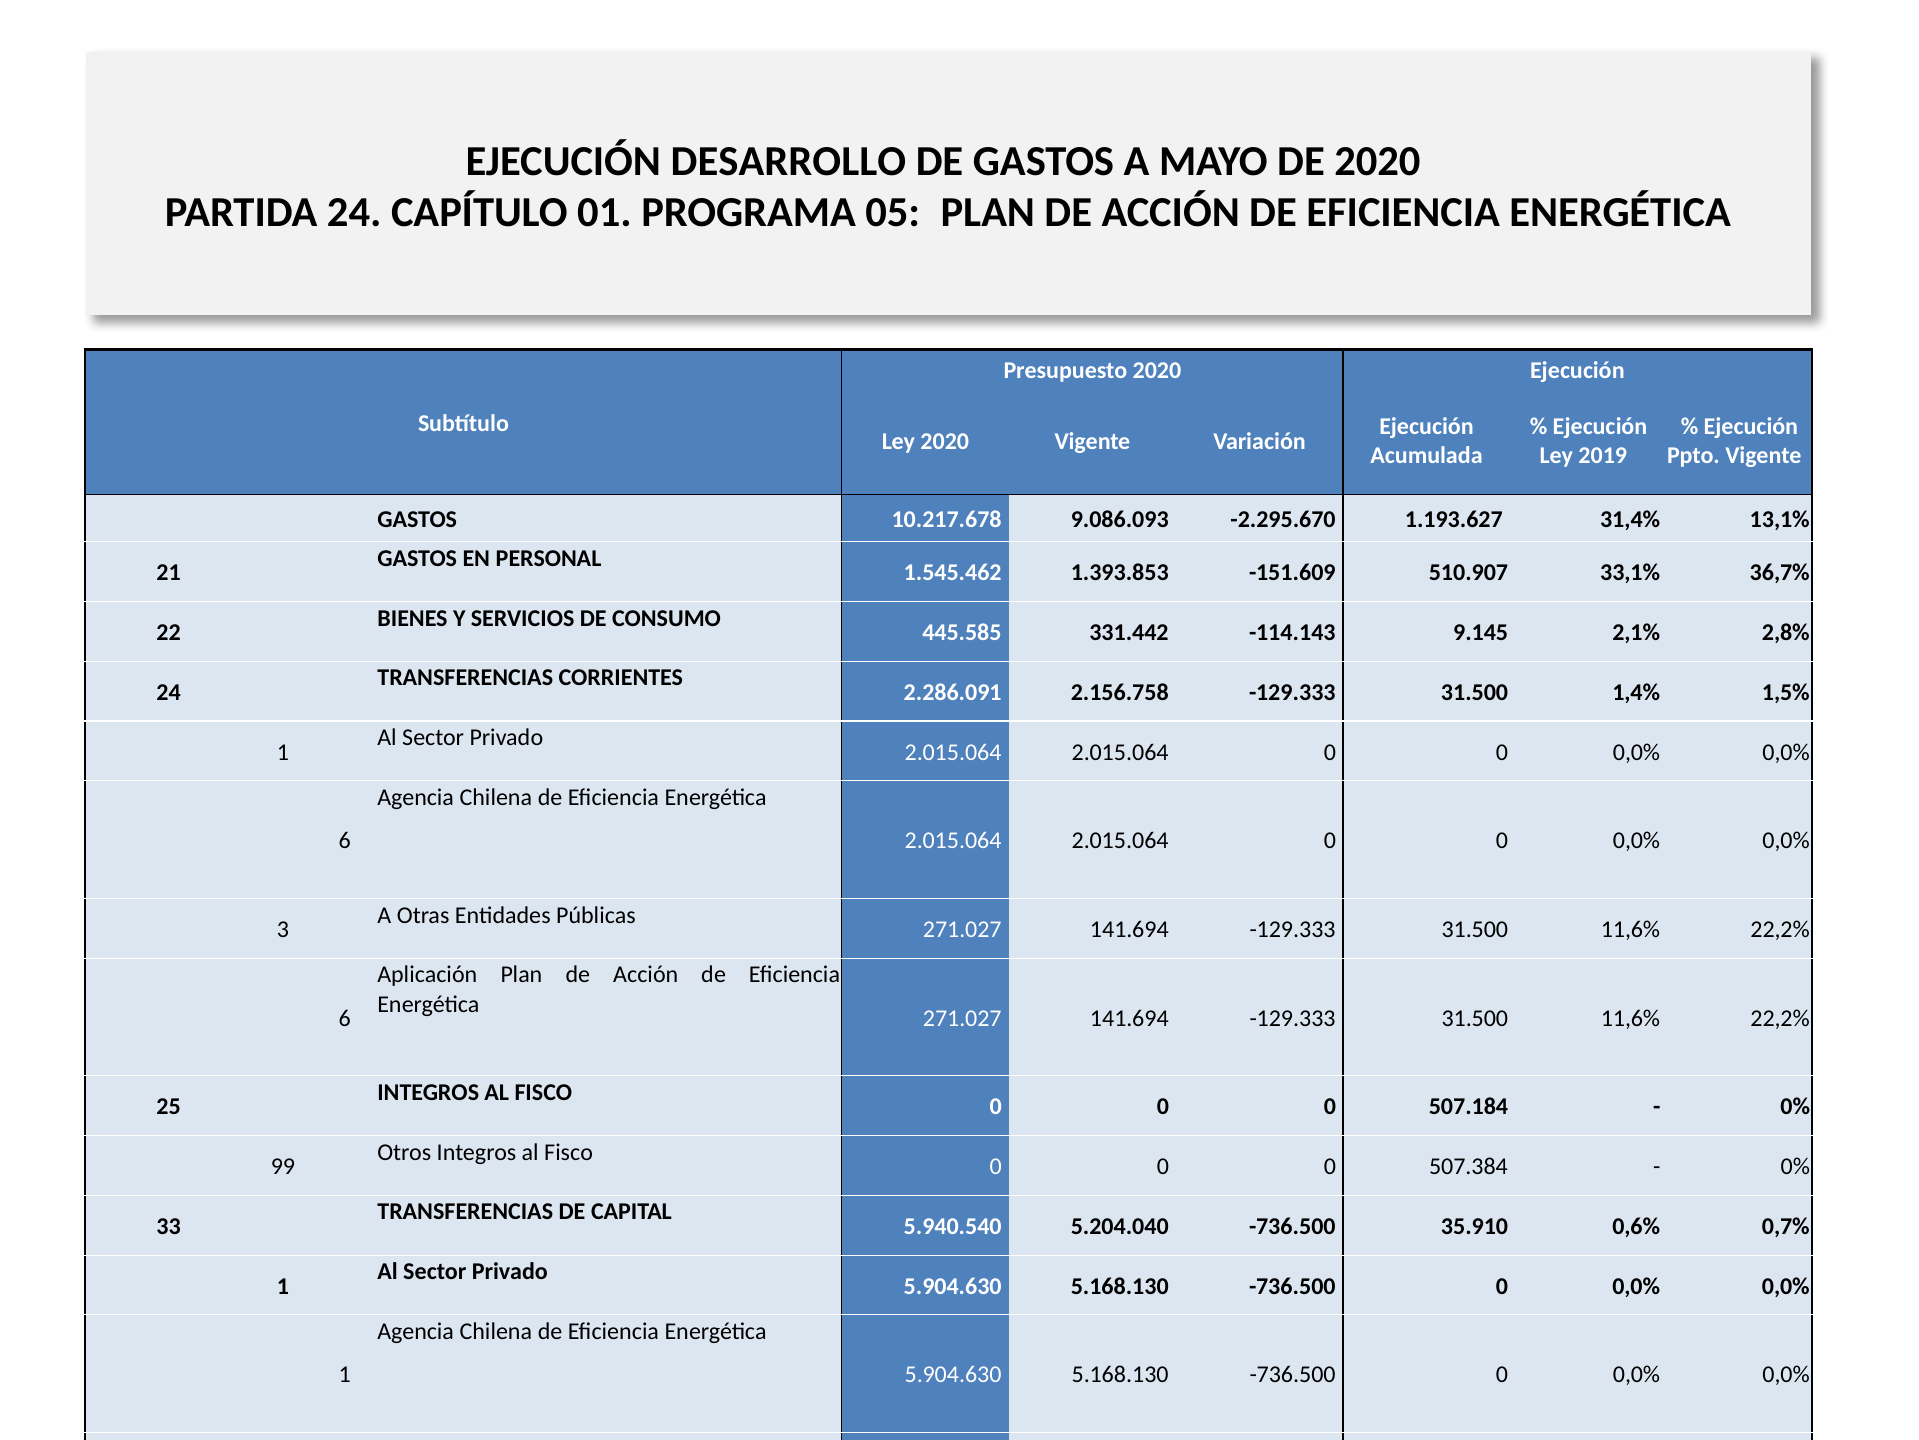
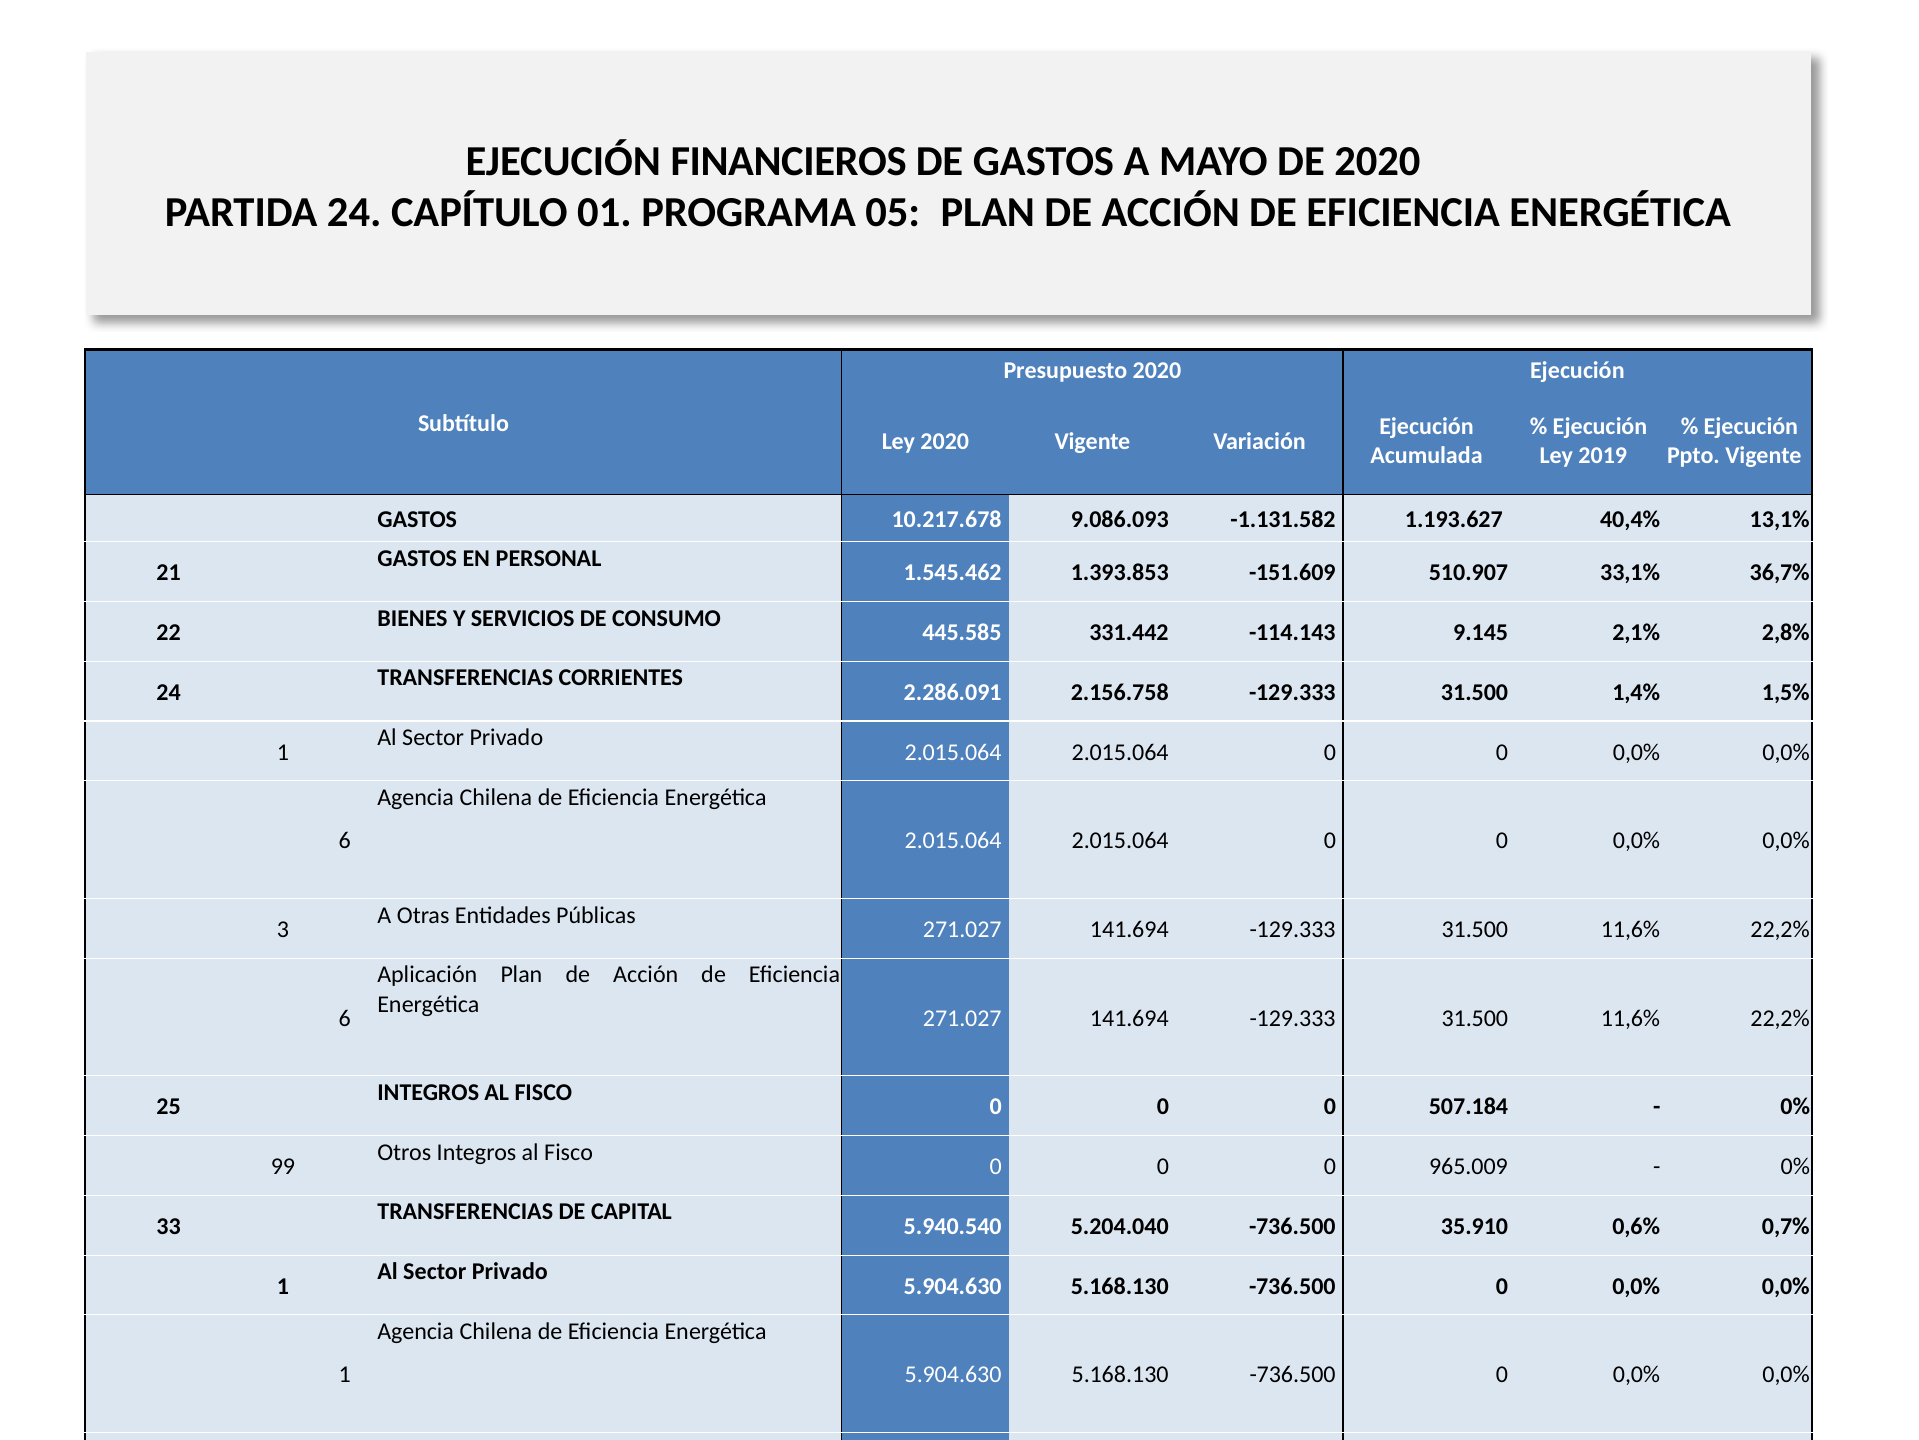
DESARROLLO: DESARROLLO -> FINANCIEROS
-2.295.670: -2.295.670 -> -1.131.582
31,4%: 31,4% -> 40,4%
507.384: 507.384 -> 965.009
